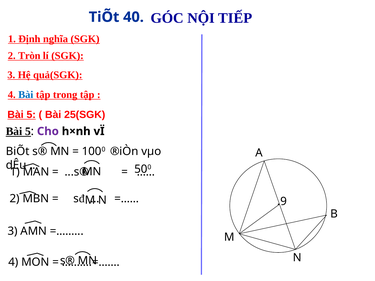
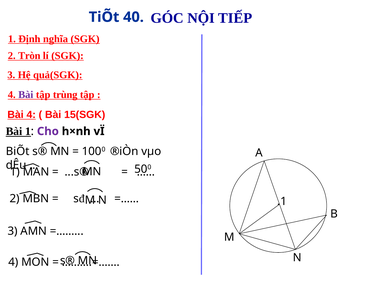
Bài at (26, 95) colour: blue -> purple
trong: trong -> trùng
5 at (31, 115): 5 -> 4
25(SGK: 25(SGK -> 15(SGK
5 at (28, 131): 5 -> 1
.9: .9 -> .1
